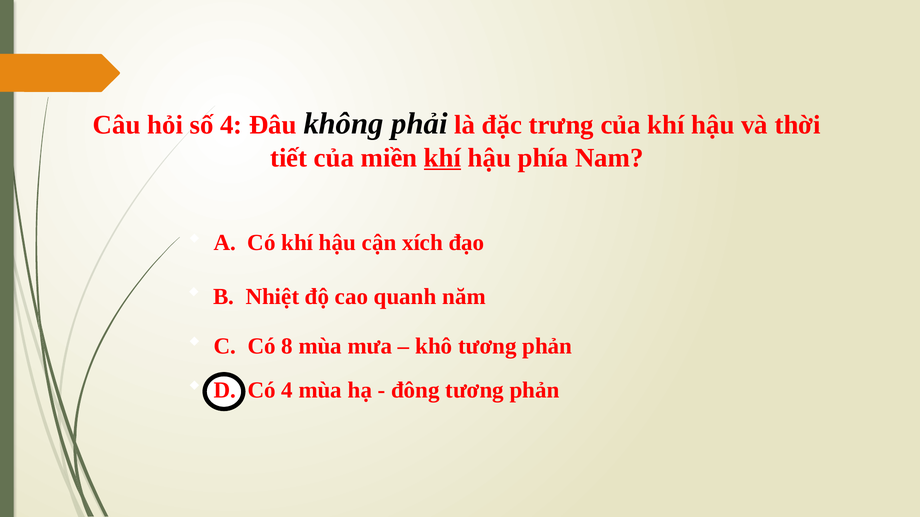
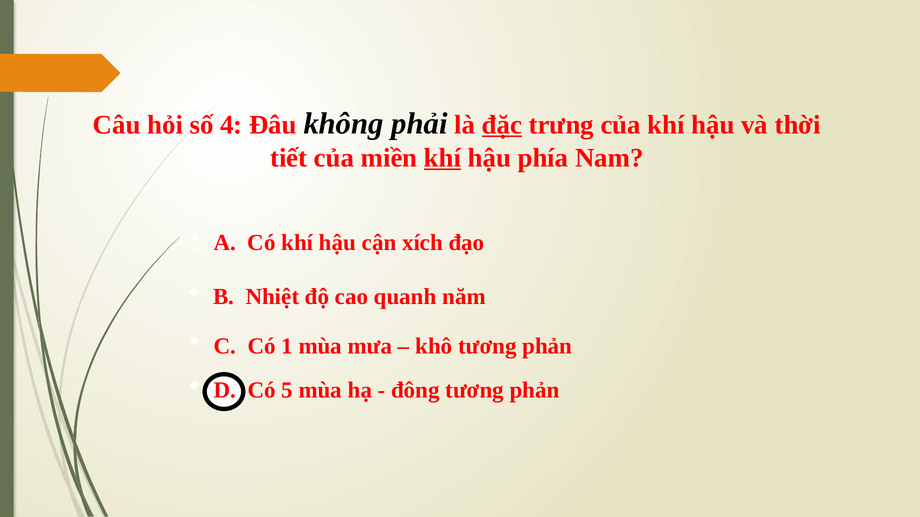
đặc underline: none -> present
8: 8 -> 1
Có 4: 4 -> 5
